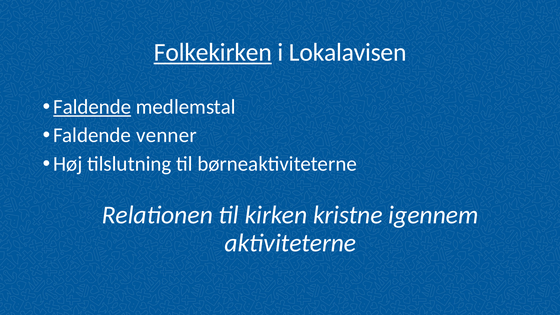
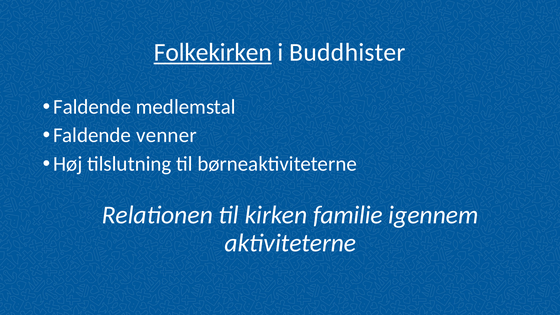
Lokalavisen: Lokalavisen -> Buddhister
Faldende at (92, 107) underline: present -> none
kristne: kristne -> familie
